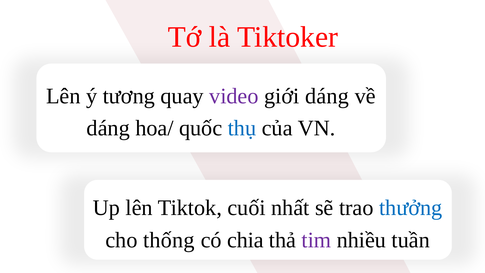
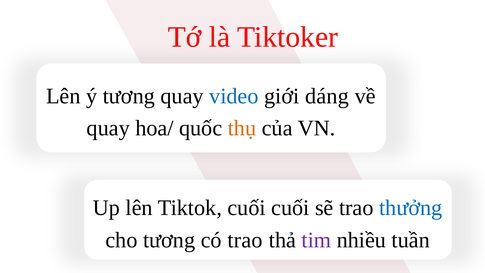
video colour: purple -> blue
dáng at (108, 128): dáng -> quay
thụ colour: blue -> orange
cuối nhất: nhất -> cuối
cho thống: thống -> tương
có chia: chia -> trao
